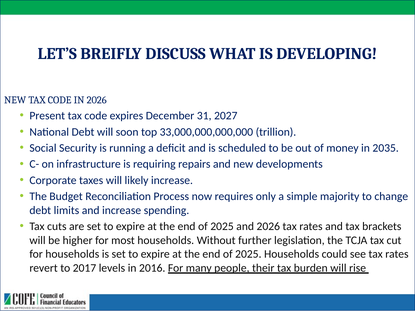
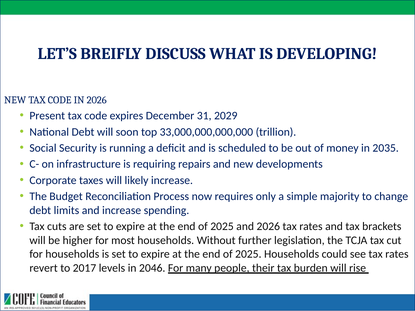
2027: 2027 -> 2029
2016: 2016 -> 2046
